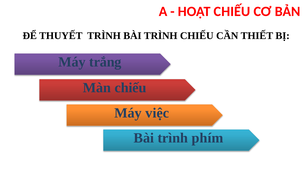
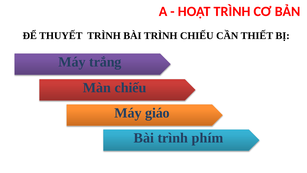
HOẠT CHIẾU: CHIẾU -> TRÌNH
việc: việc -> giáo
